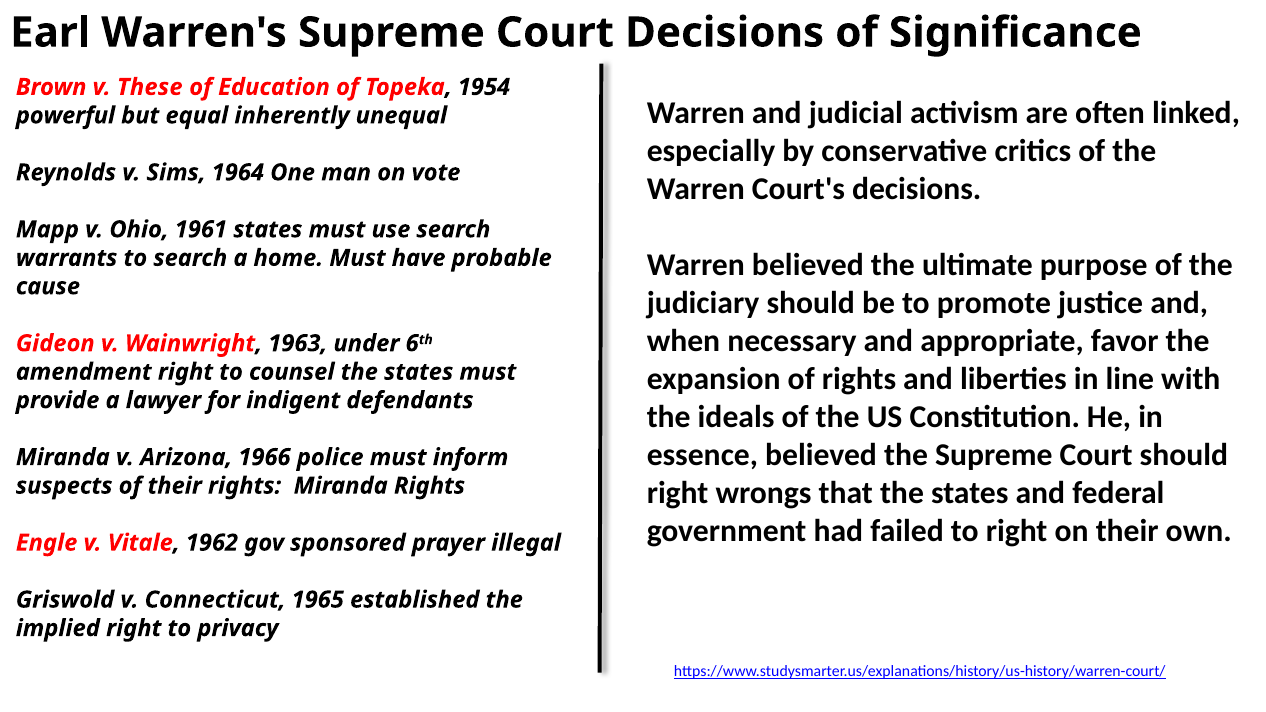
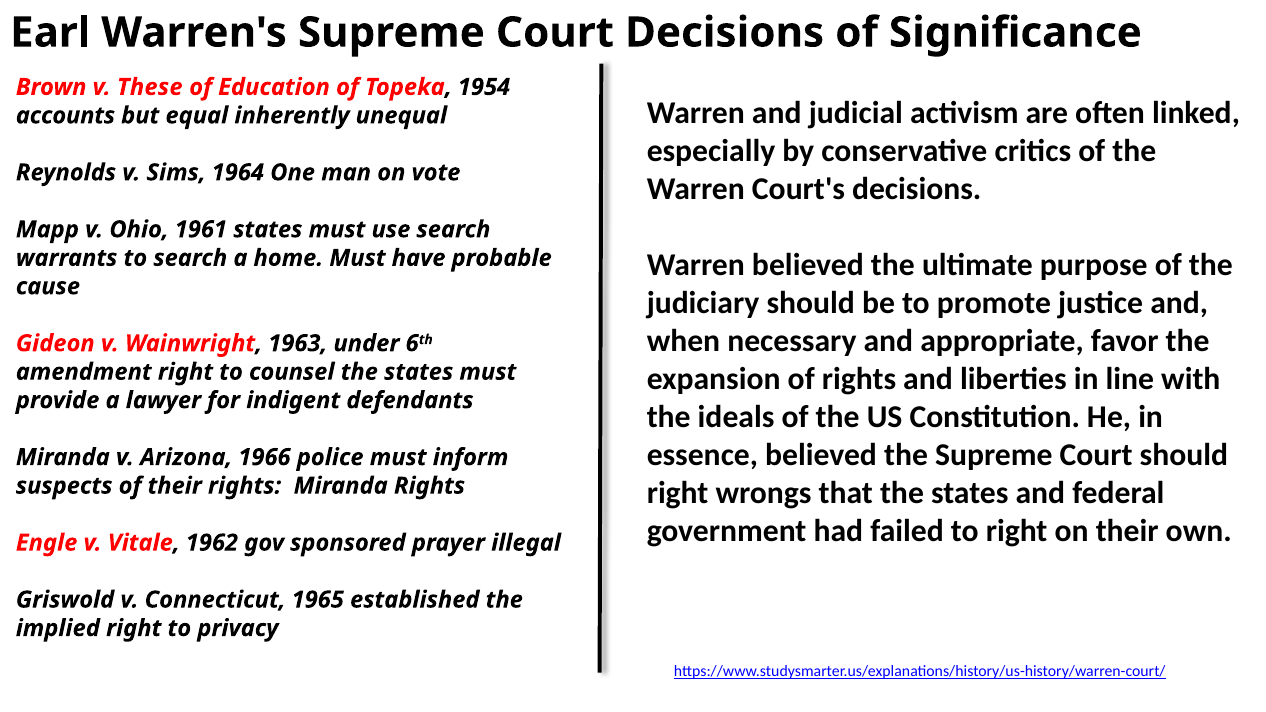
powerful: powerful -> accounts
